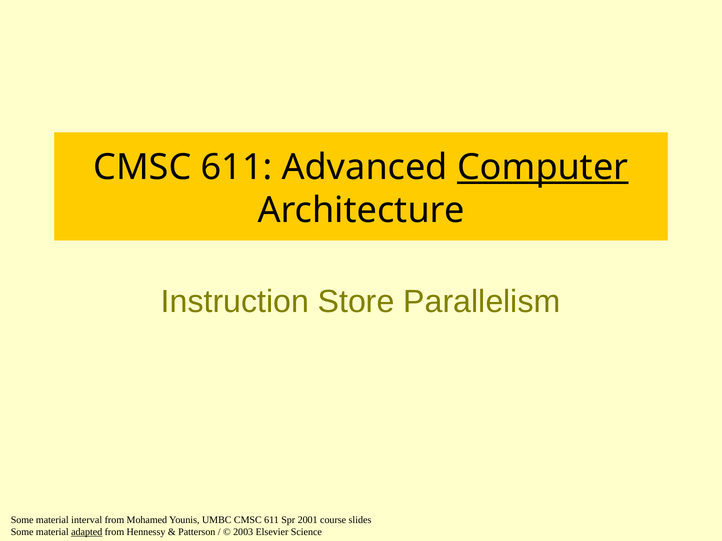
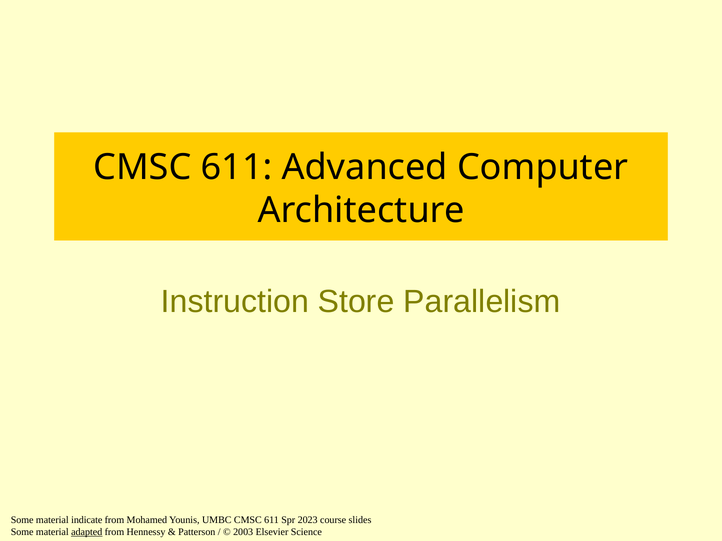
Computer underline: present -> none
interval: interval -> indicate
2001: 2001 -> 2023
